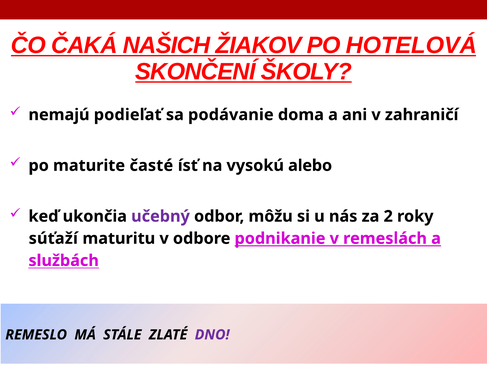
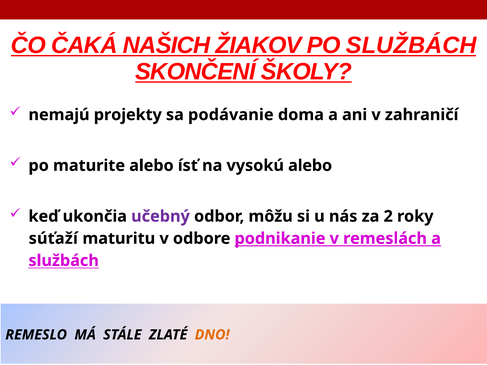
PO HOTELOVÁ: HOTELOVÁ -> SLUŽBÁCH
podieľať: podieľať -> projekty
maturite časté: časté -> alebo
DNO colour: purple -> orange
